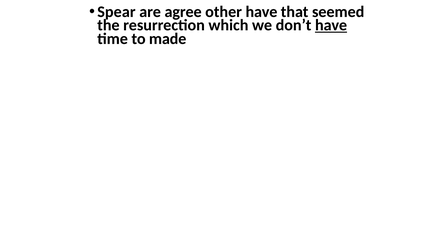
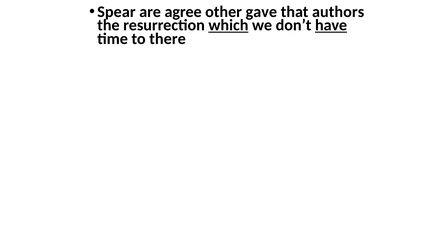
other have: have -> gave
seemed: seemed -> authors
which underline: none -> present
made: made -> there
